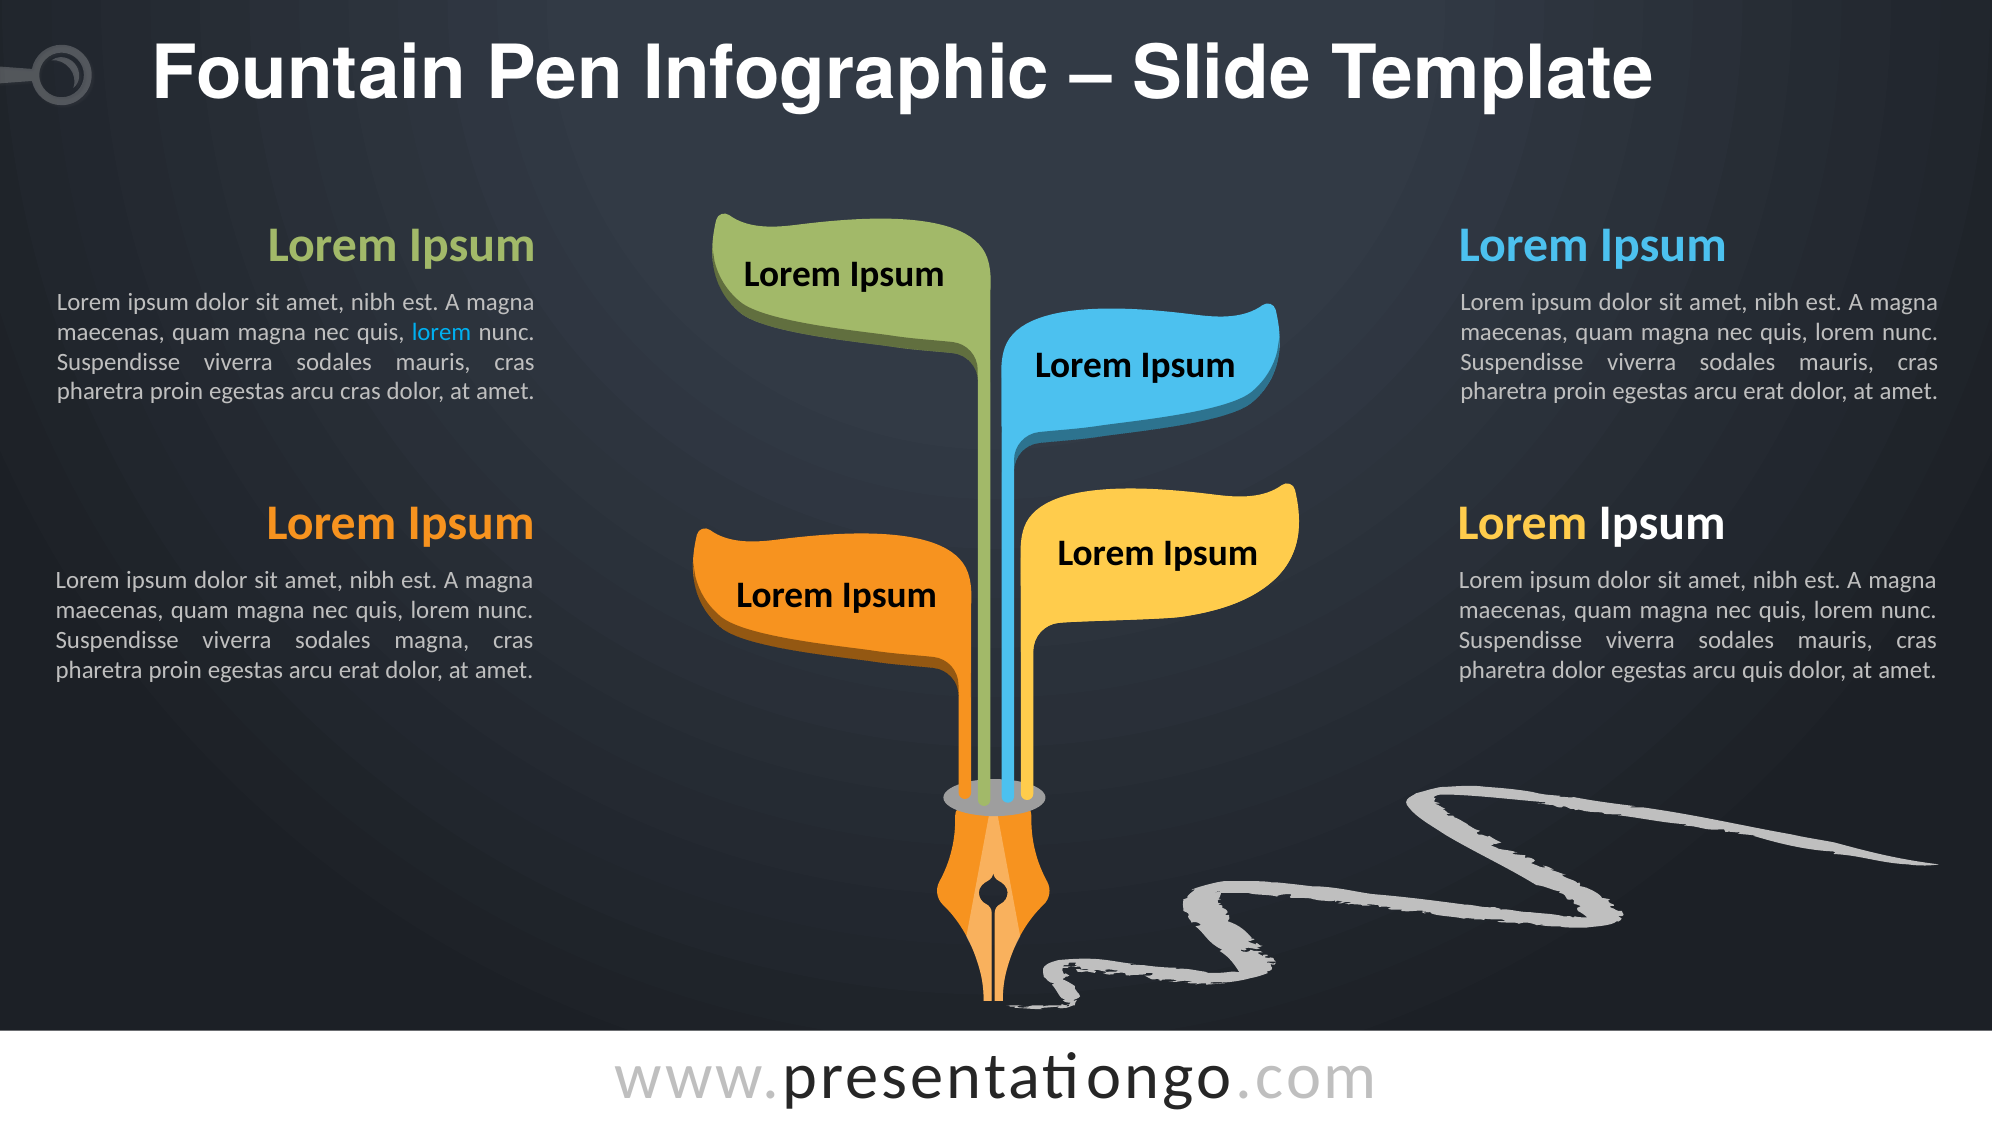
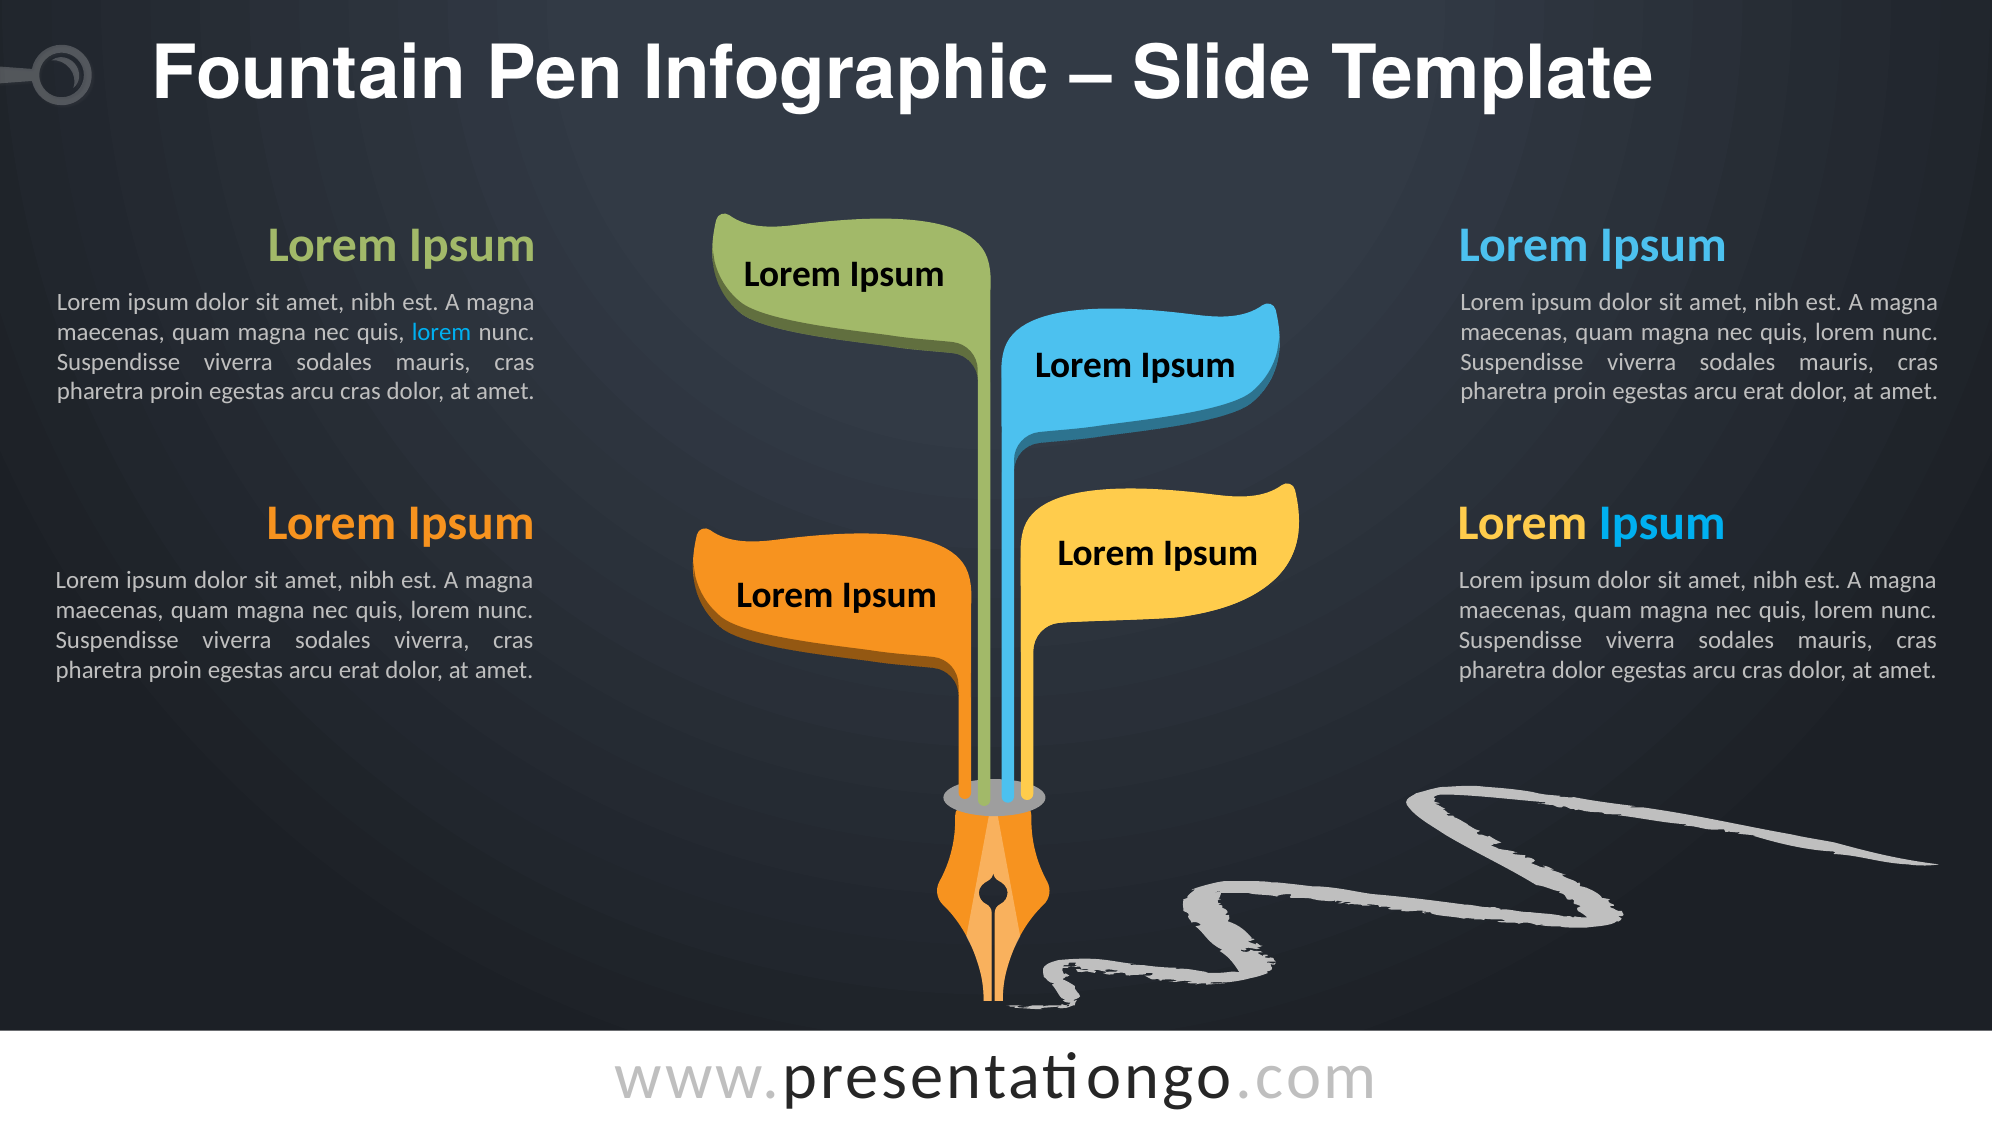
Ipsum at (1662, 523) colour: white -> light blue
sodales magna: magna -> viverra
quis at (1763, 670): quis -> cras
